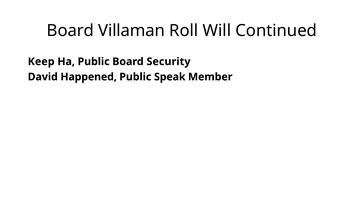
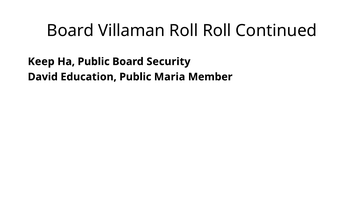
Roll Will: Will -> Roll
Happened: Happened -> Education
Speak: Speak -> Maria
